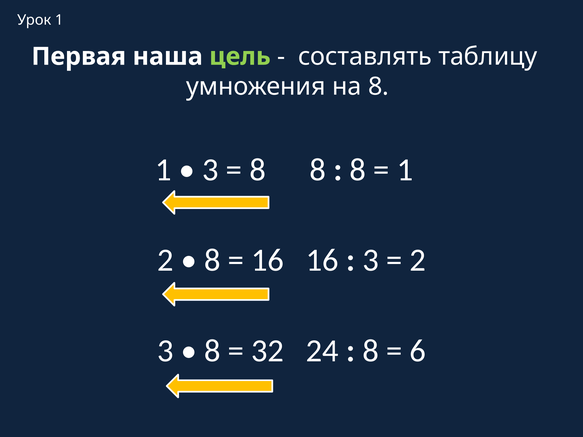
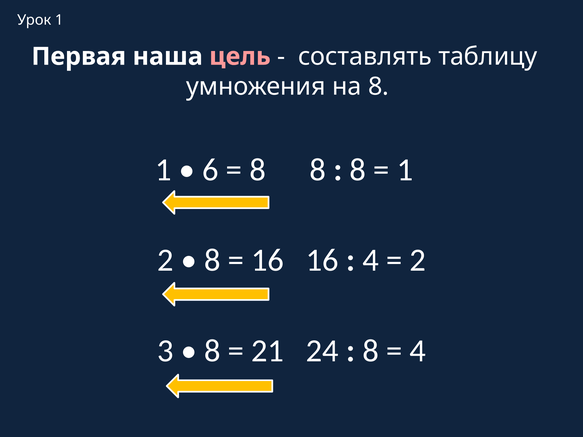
цель colour: light green -> pink
3 at (210, 170): 3 -> 6
3 at (371, 260): 3 -> 4
32: 32 -> 21
6 at (418, 351): 6 -> 4
